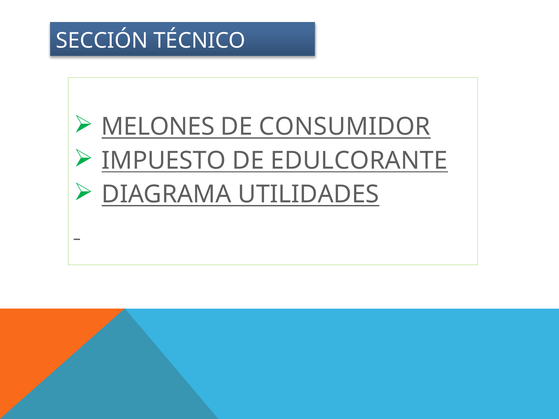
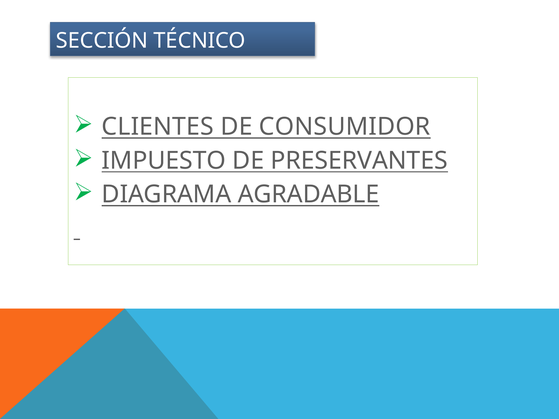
MELONES: MELONES -> CLIENTES
EDULCORANTE: EDULCORANTE -> PRESERVANTES
UTILIDADES: UTILIDADES -> AGRADABLE
